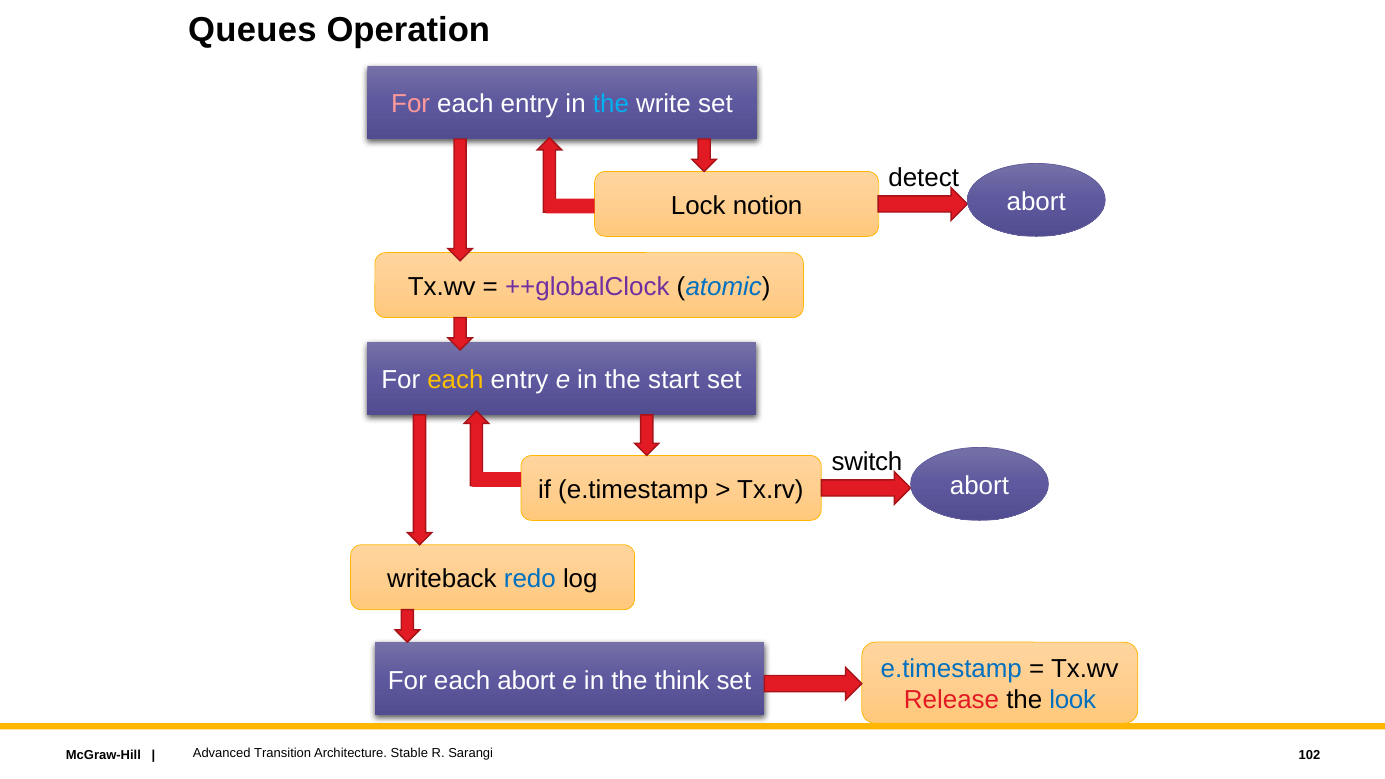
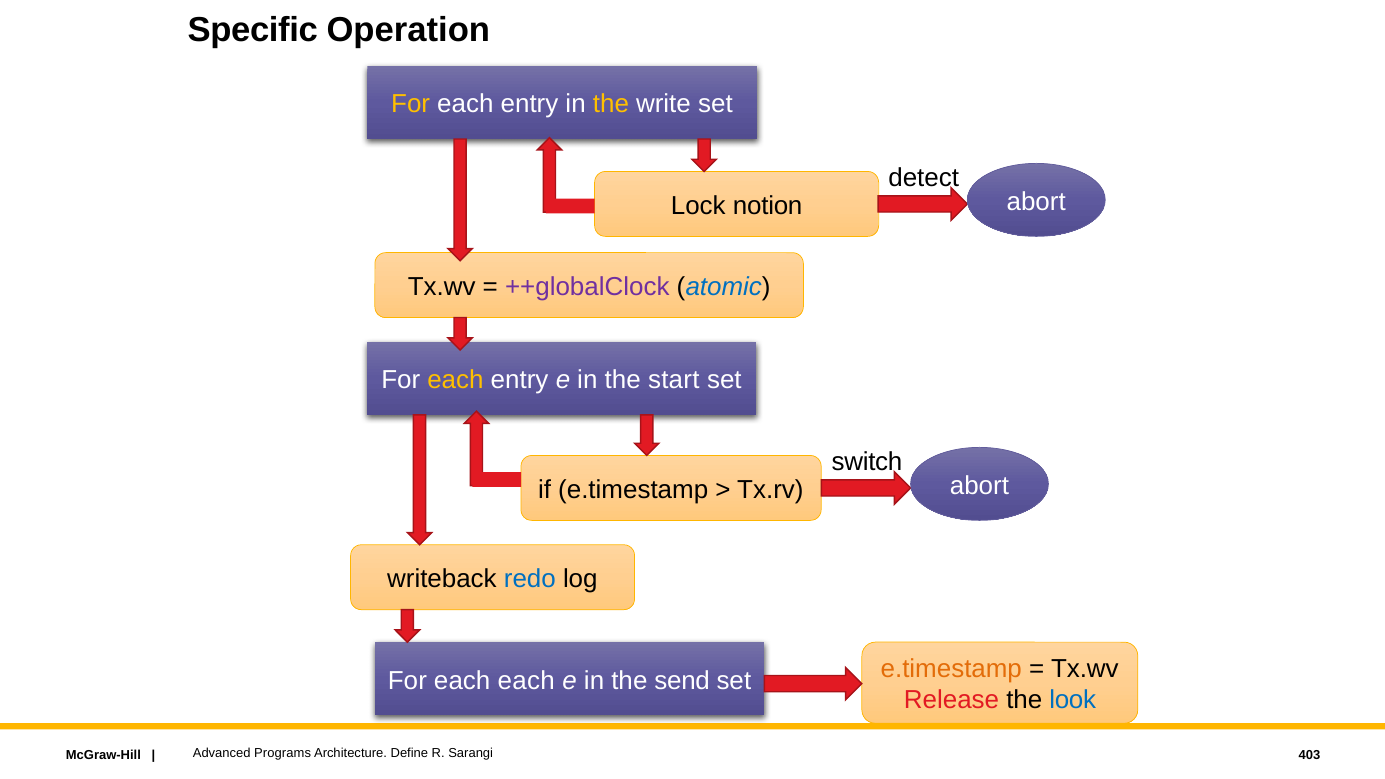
Queues: Queues -> Specific
For at (411, 104) colour: pink -> yellow
the at (611, 104) colour: light blue -> yellow
each abort: abort -> each
think: think -> send
e.timestamp at (951, 669) colour: blue -> orange
Transition: Transition -> Programs
Stable: Stable -> Define
102: 102 -> 403
